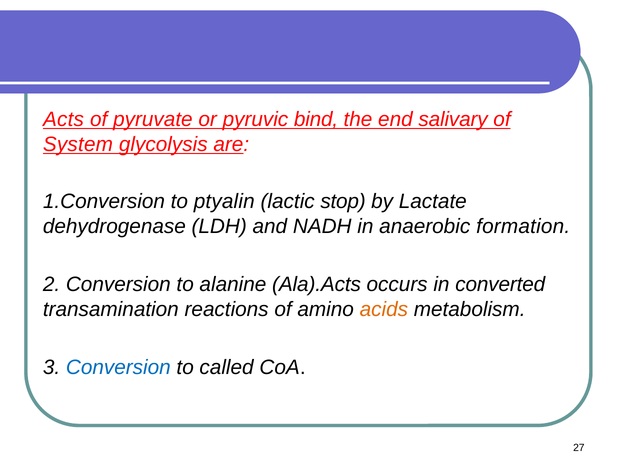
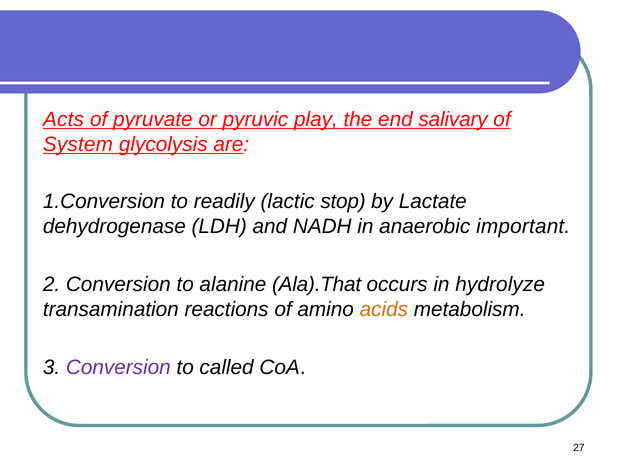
bind: bind -> play
ptyalin: ptyalin -> readily
formation: formation -> important
Ala).Acts: Ala).Acts -> Ala).That
converted: converted -> hydrolyze
Conversion at (118, 367) colour: blue -> purple
